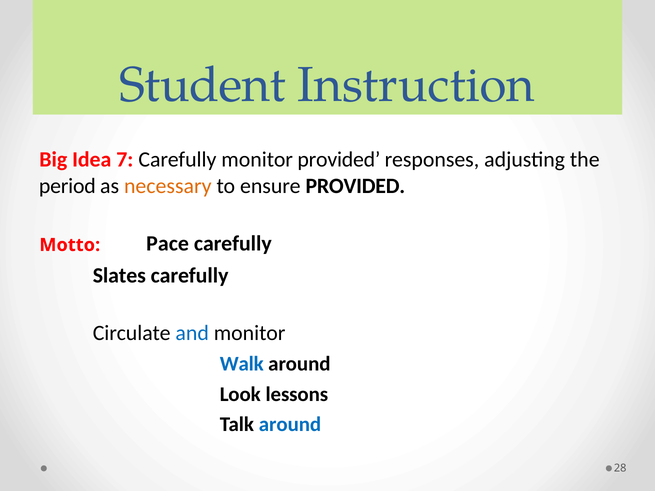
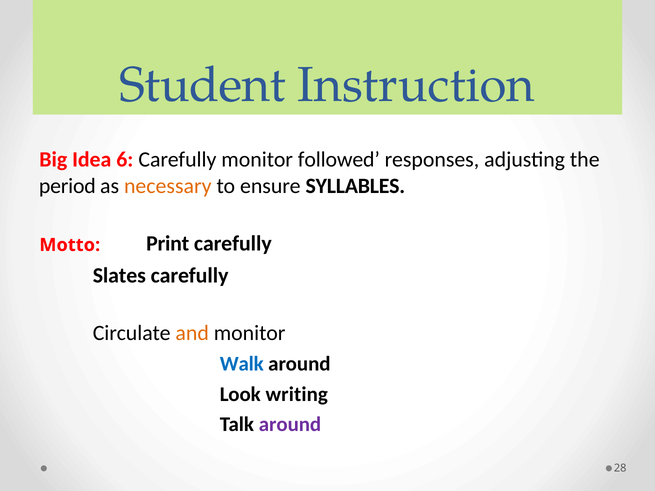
7: 7 -> 6
monitor provided: provided -> followed
ensure PROVIDED: PROVIDED -> SYLLABLES
Pace: Pace -> Print
and colour: blue -> orange
lessons: lessons -> writing
around at (290, 425) colour: blue -> purple
